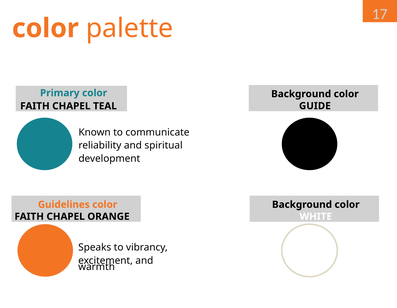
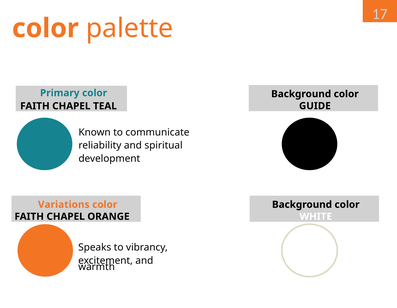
Guidelines: Guidelines -> Variations
